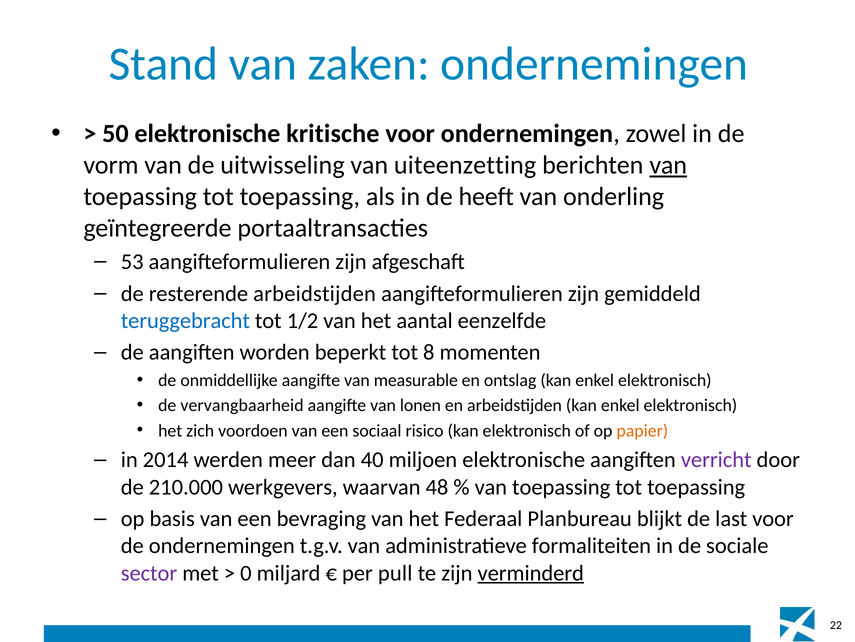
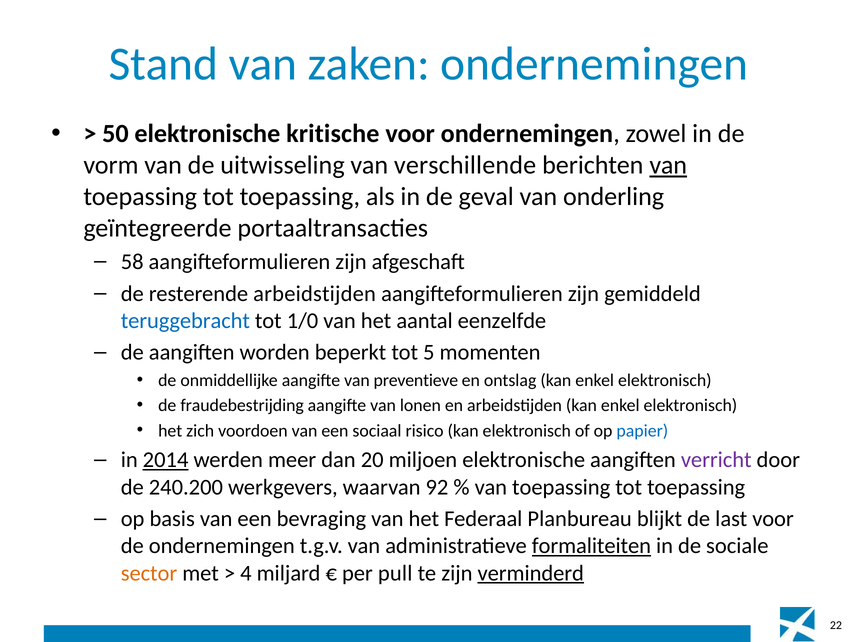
uiteenzetting: uiteenzetting -> verschillende
heeft: heeft -> geval
53: 53 -> 58
1/2: 1/2 -> 1/0
8: 8 -> 5
measurable: measurable -> preventieve
vervangbaarheid: vervangbaarheid -> fraudebestrijding
papier colour: orange -> blue
2014 underline: none -> present
40: 40 -> 20
210.000: 210.000 -> 240.200
48: 48 -> 92
formaliteiten underline: none -> present
sector colour: purple -> orange
0: 0 -> 4
